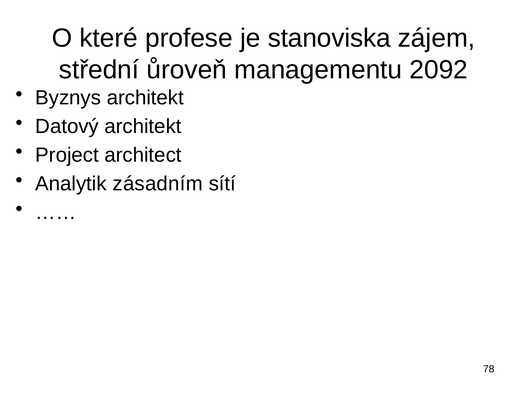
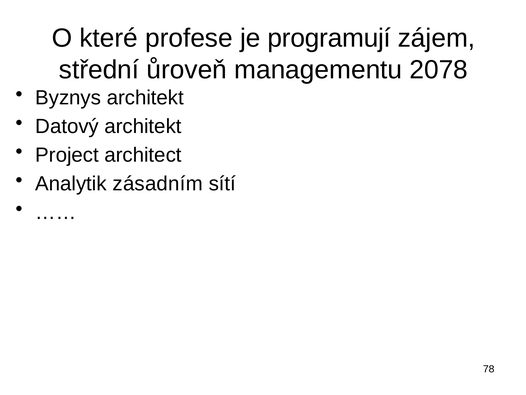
stanoviska: stanoviska -> programují
2092: 2092 -> 2078
